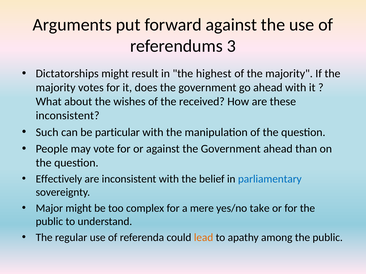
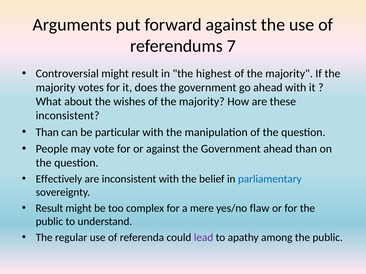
3: 3 -> 7
Dictatorships: Dictatorships -> Controversial
wishes of the received: received -> majority
Such at (47, 132): Such -> Than
Major at (49, 208): Major -> Result
take: take -> flaw
lead colour: orange -> purple
